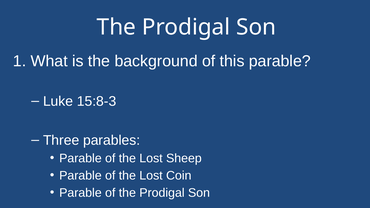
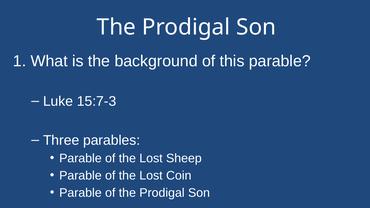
15:8-3: 15:8-3 -> 15:7-3
